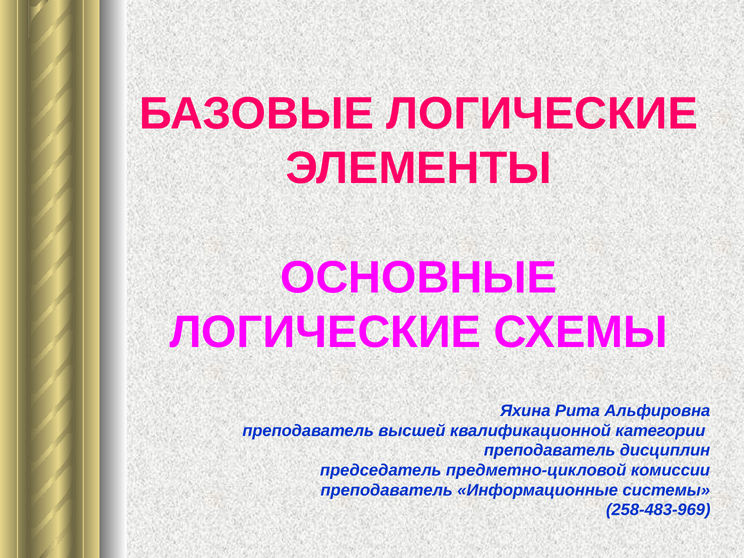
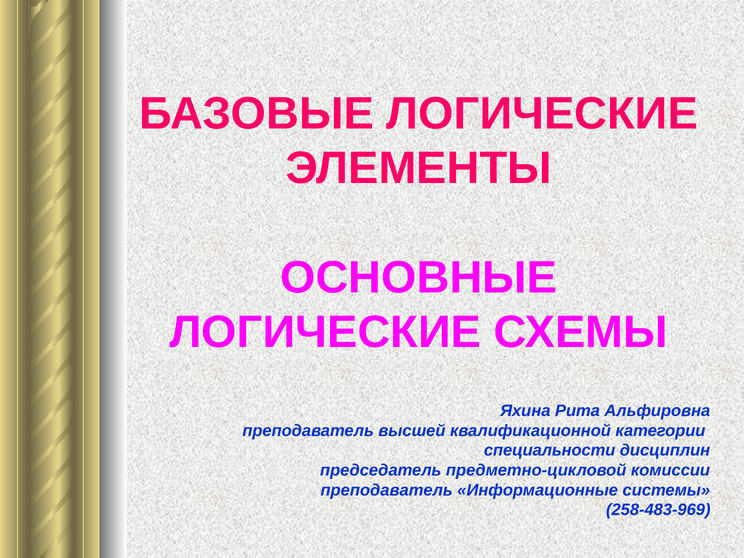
преподаватель at (550, 451): преподаватель -> специальности
